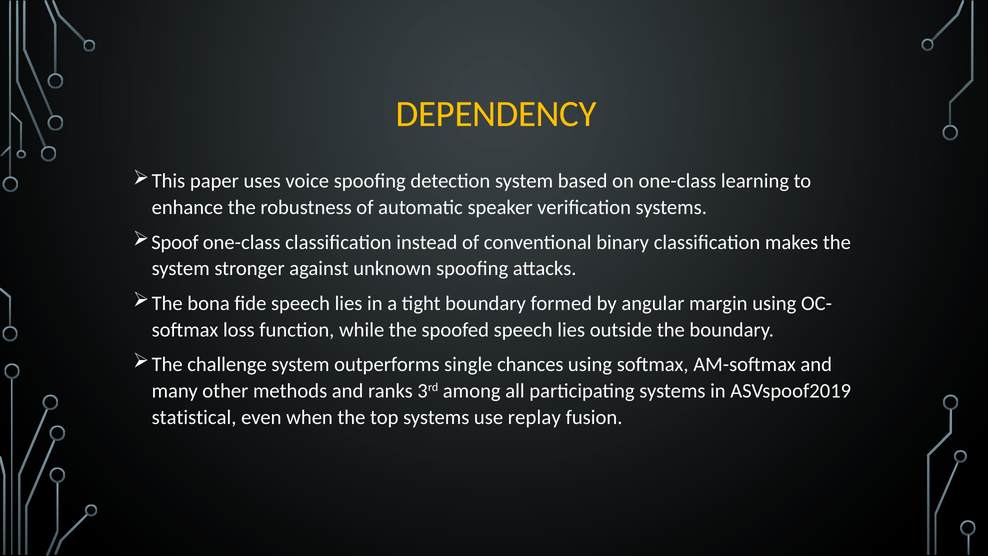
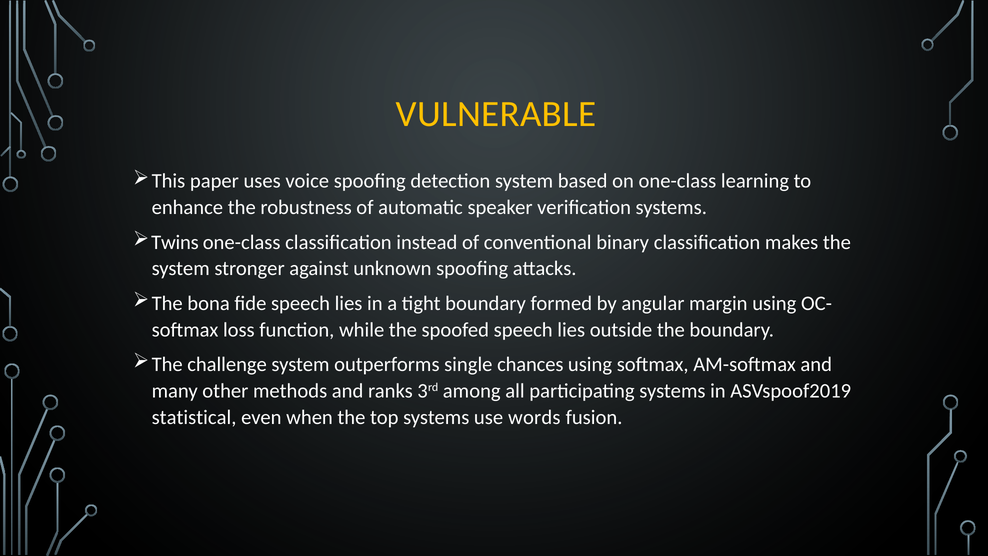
DEPENDENCY: DEPENDENCY -> VULNERABLE
Spoof: Spoof -> Twins
replay: replay -> words
